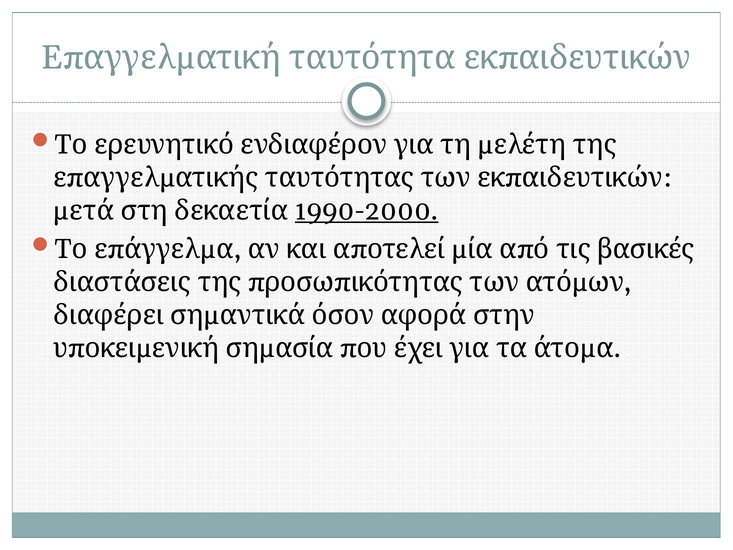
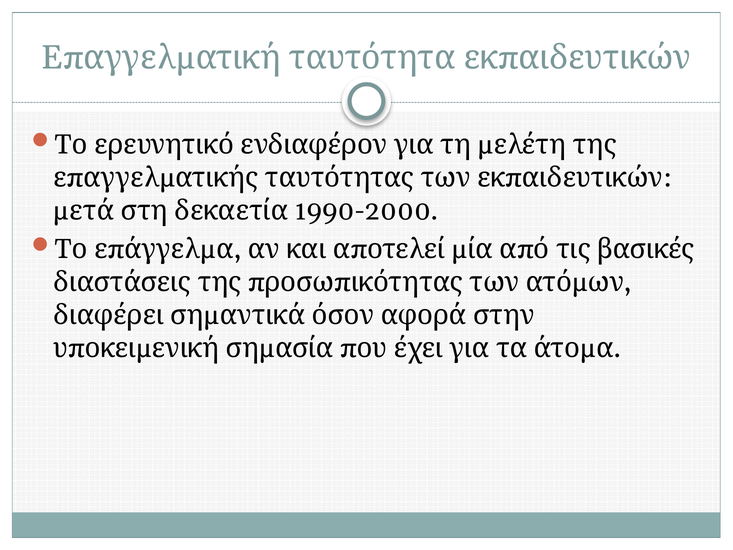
1990-2000 underline: present -> none
